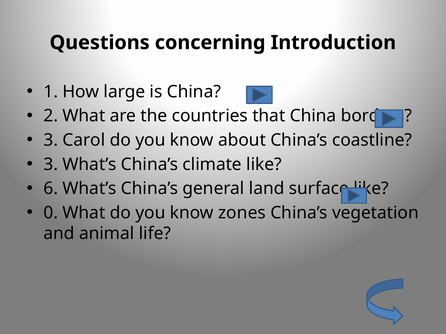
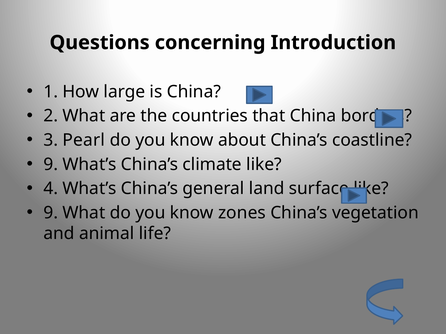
Carol: Carol -> Pearl
3 at (51, 165): 3 -> 9
6: 6 -> 4
0 at (51, 213): 0 -> 9
